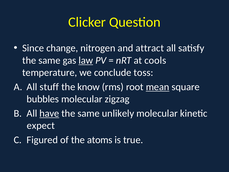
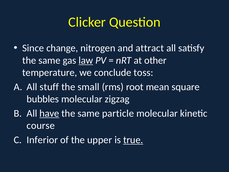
cools: cools -> other
know: know -> small
mean underline: present -> none
unlikely: unlikely -> particle
expect: expect -> course
Figured: Figured -> Inferior
atoms: atoms -> upper
true underline: none -> present
